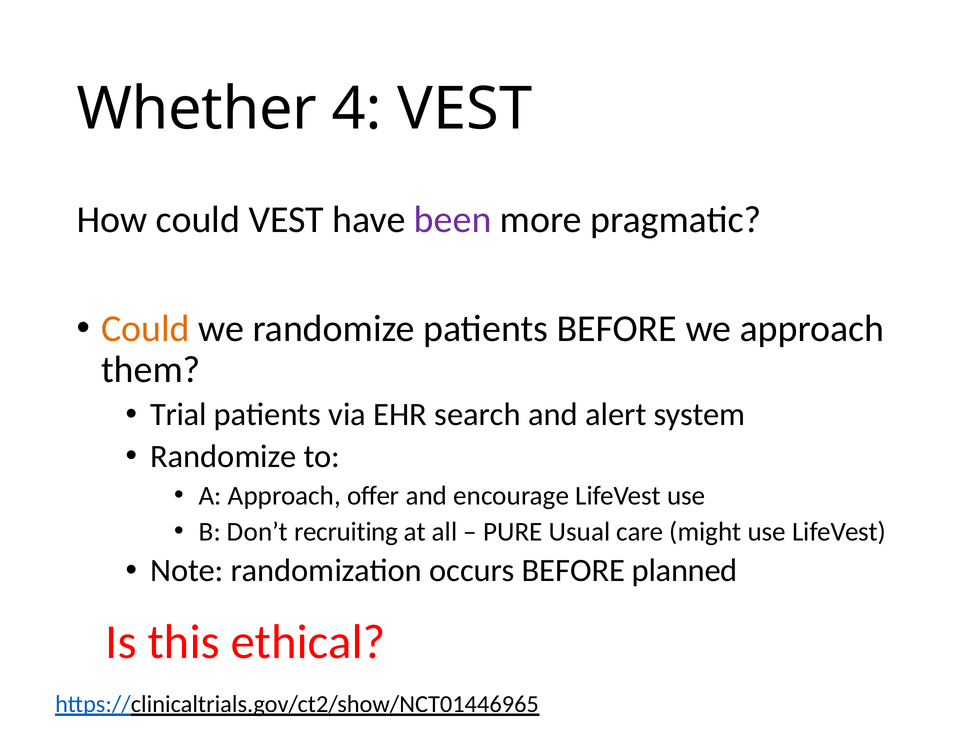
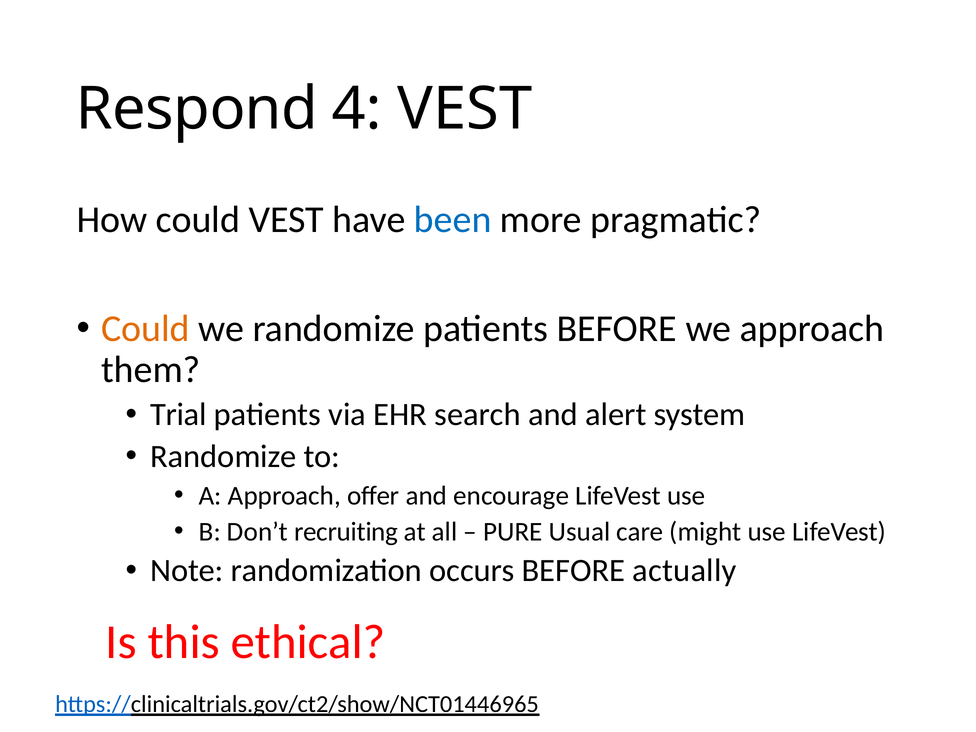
Whether: Whether -> Respond
been colour: purple -> blue
planned: planned -> actually
